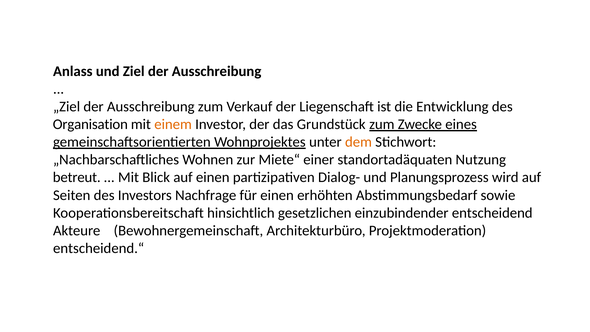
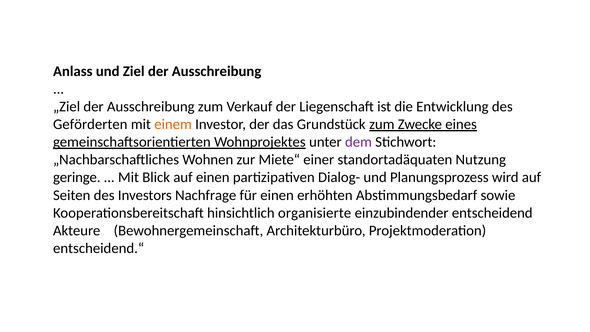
Organisation: Organisation -> Geförderten
dem colour: orange -> purple
betreut: betreut -> geringe
gesetzlichen: gesetzlichen -> organisierte
